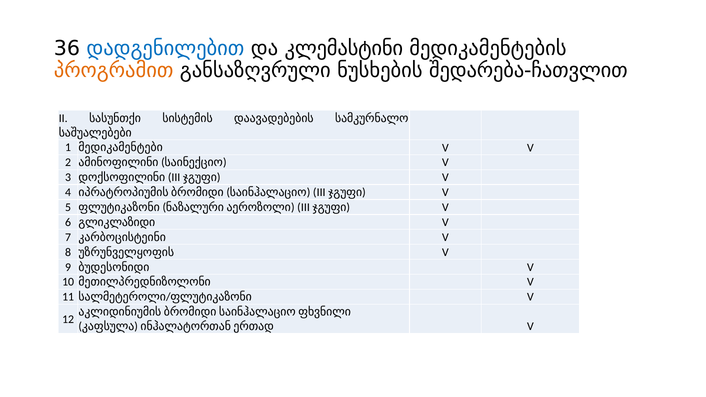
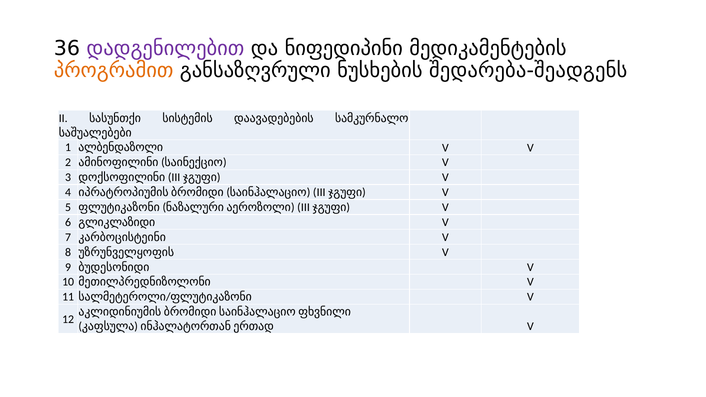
დადგენილებით colour: blue -> purple
კლემასტინი: კლემასტინი -> ნიფედიპინი
შედარება-ჩათვლით: შედარება-ჩათვლით -> შედარება-შეადგენს
მედიკამენტები: მედიკამენტები -> ალბენდაზოლი
